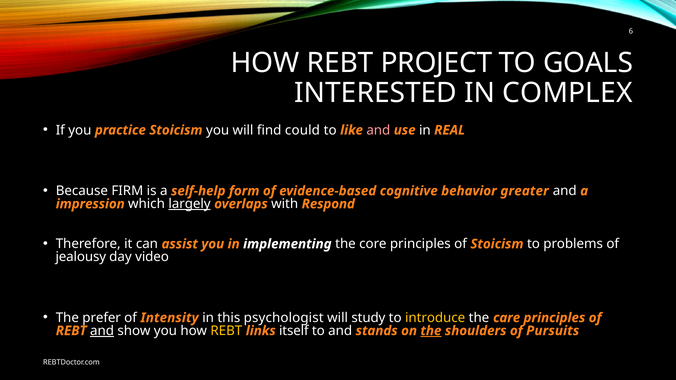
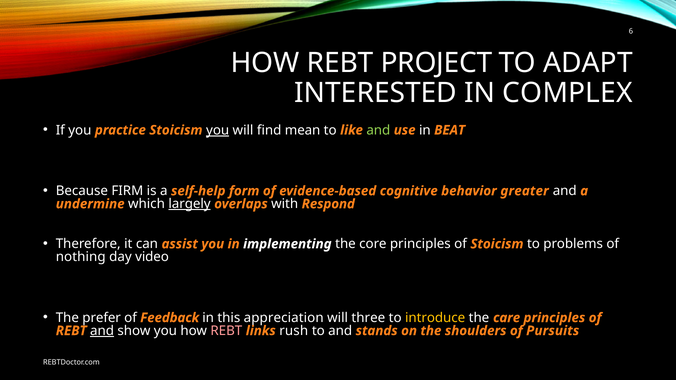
GOALS: GOALS -> ADAPT
you at (218, 130) underline: none -> present
could: could -> mean
and at (378, 130) colour: pink -> light green
REAL: REAL -> BEAT
impression: impression -> undermine
jealousy: jealousy -> nothing
Intensity: Intensity -> Feedback
psychologist: psychologist -> appreciation
study: study -> three
REBT at (226, 331) colour: yellow -> pink
itself: itself -> rush
the at (431, 331) underline: present -> none
